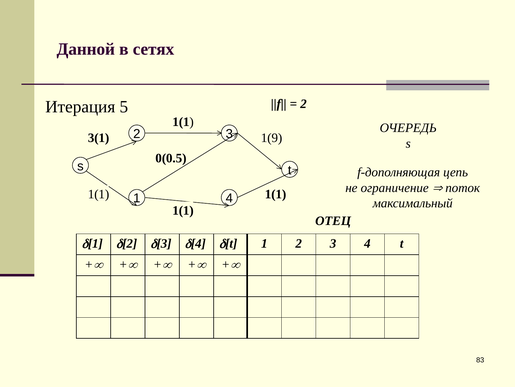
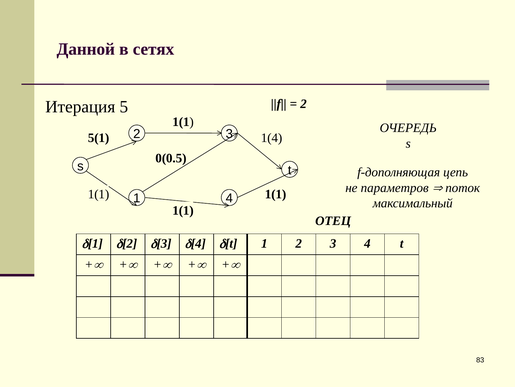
3(1: 3(1 -> 5(1
1(9: 1(9 -> 1(4
ограничение: ограничение -> параметров
